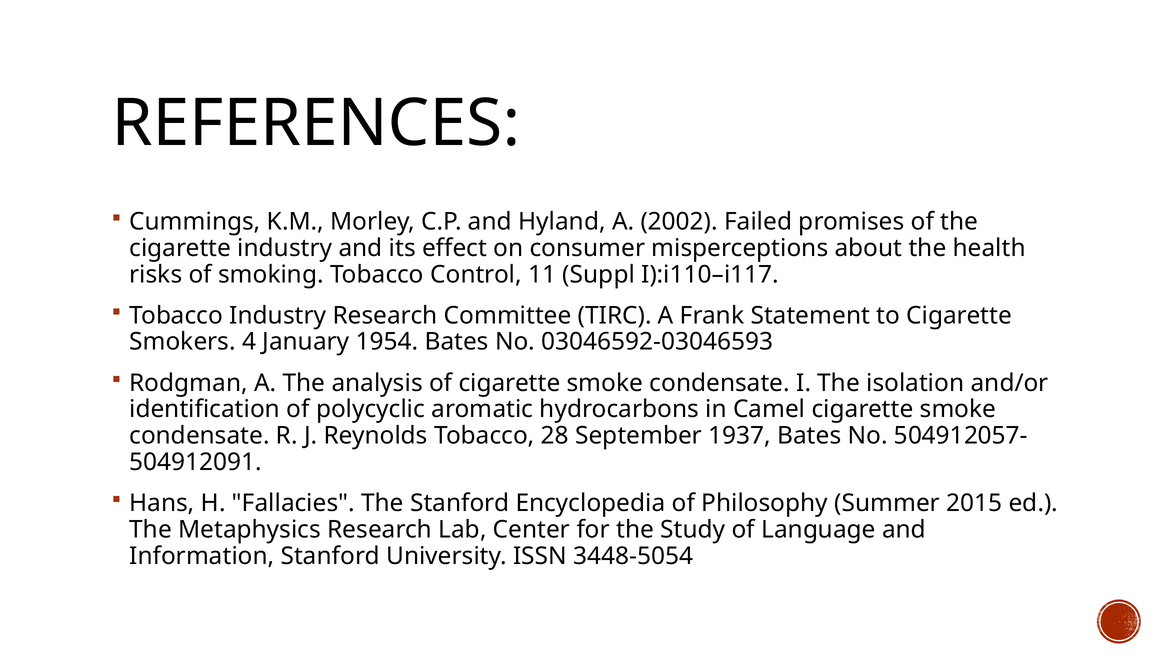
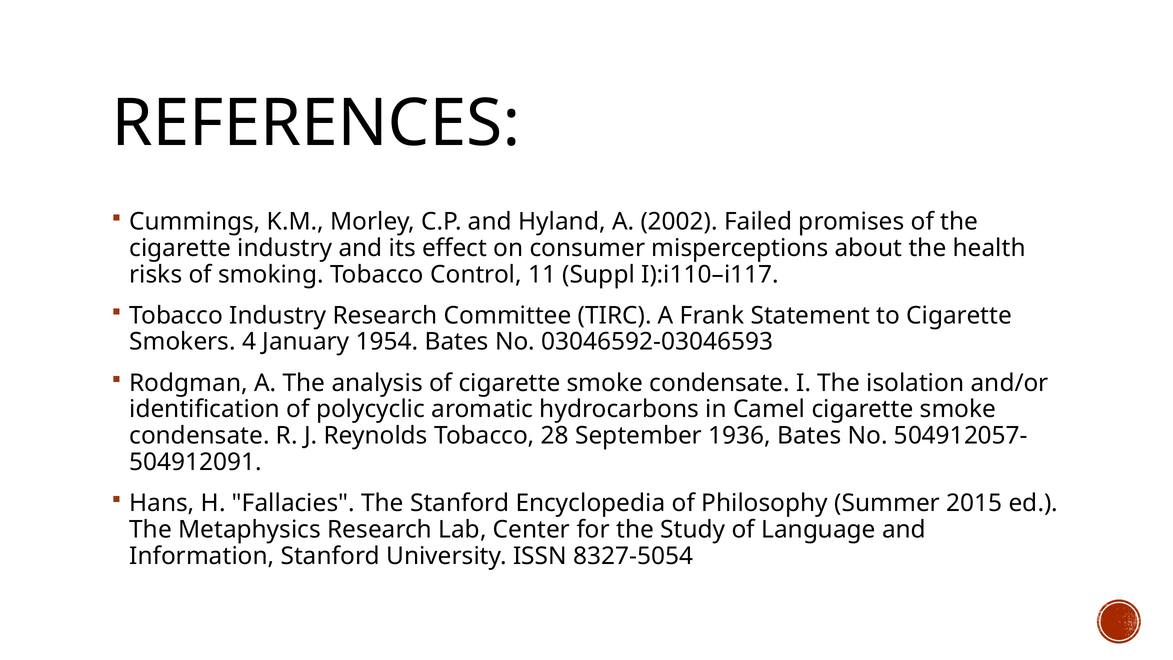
1937: 1937 -> 1936
3448-5054: 3448-5054 -> 8327-5054
